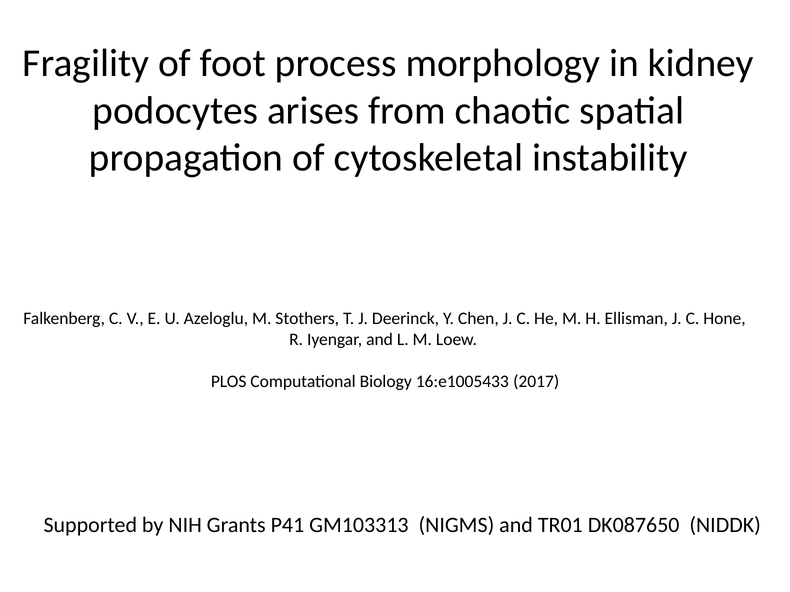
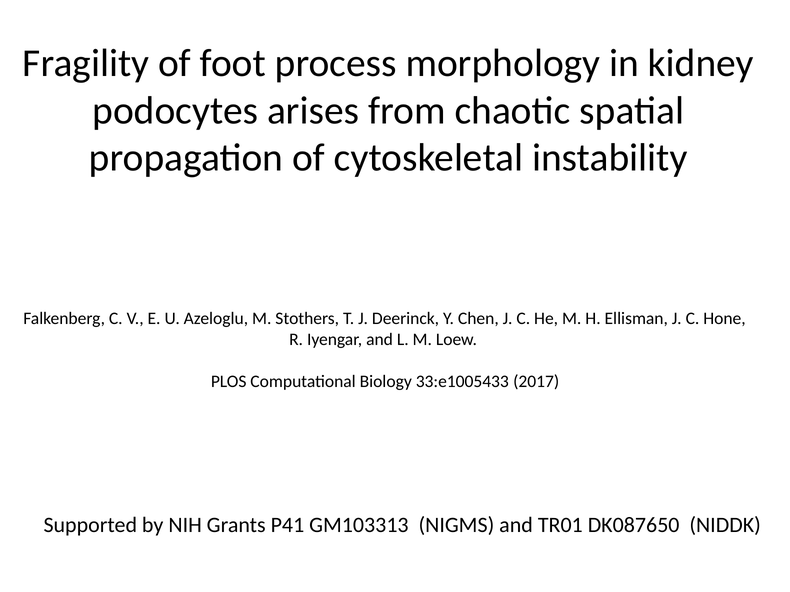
16:e1005433: 16:e1005433 -> 33:e1005433
